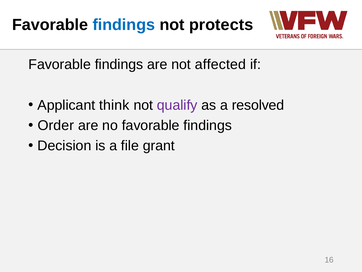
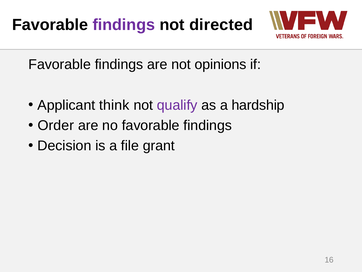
findings at (124, 25) colour: blue -> purple
protects: protects -> directed
affected: affected -> opinions
resolved: resolved -> hardship
